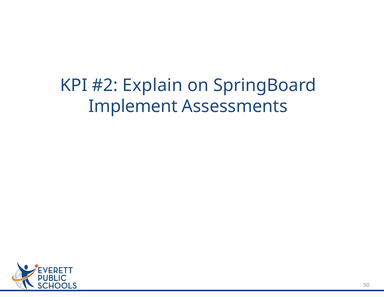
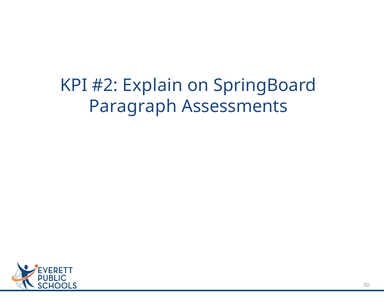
Implement: Implement -> Paragraph
